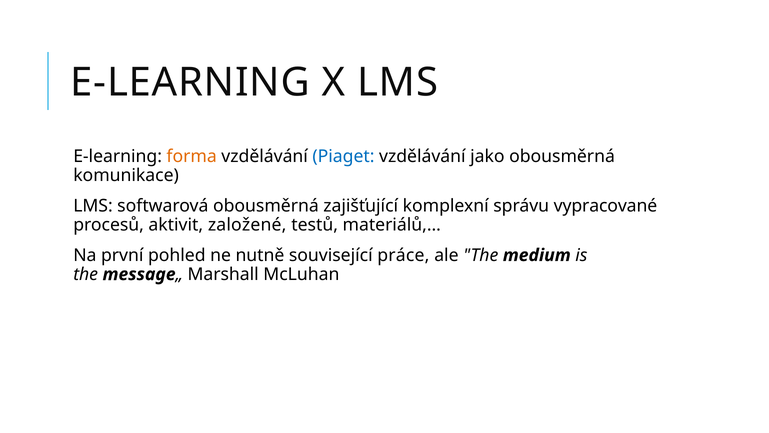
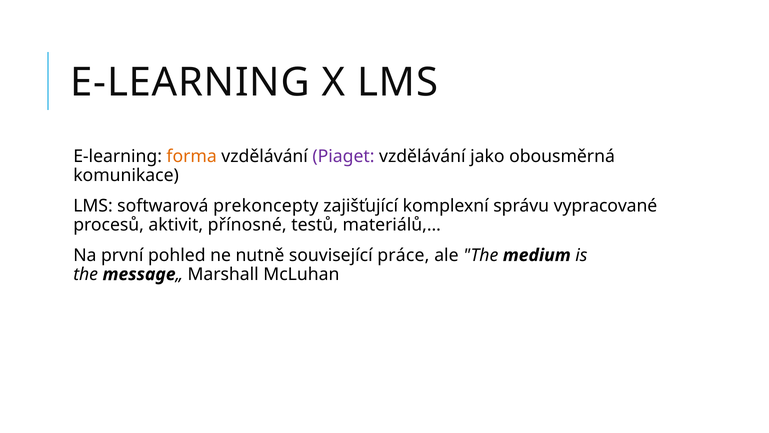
Piaget colour: blue -> purple
softwarová obousměrná: obousměrná -> prekoncepty
založené: založené -> přínosné
